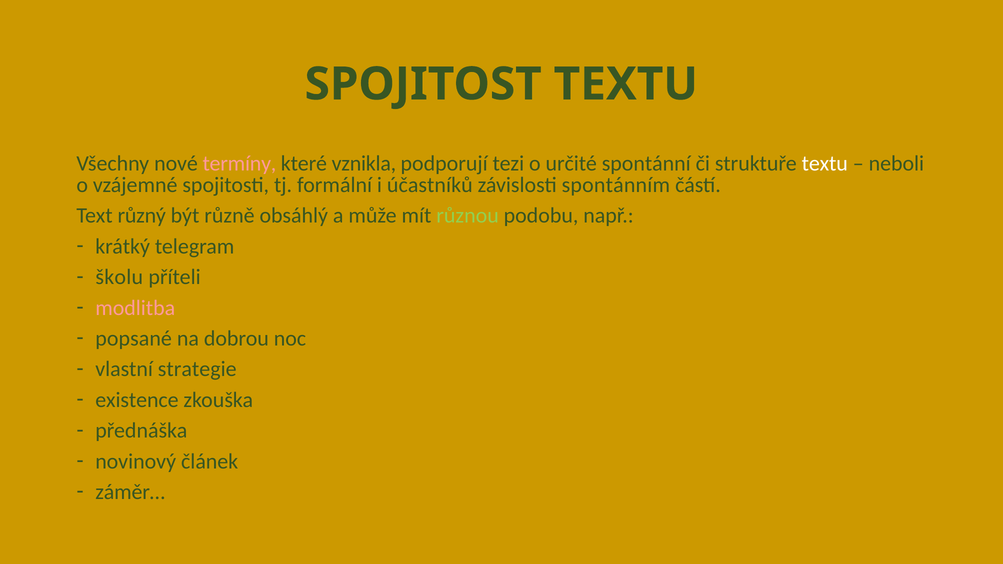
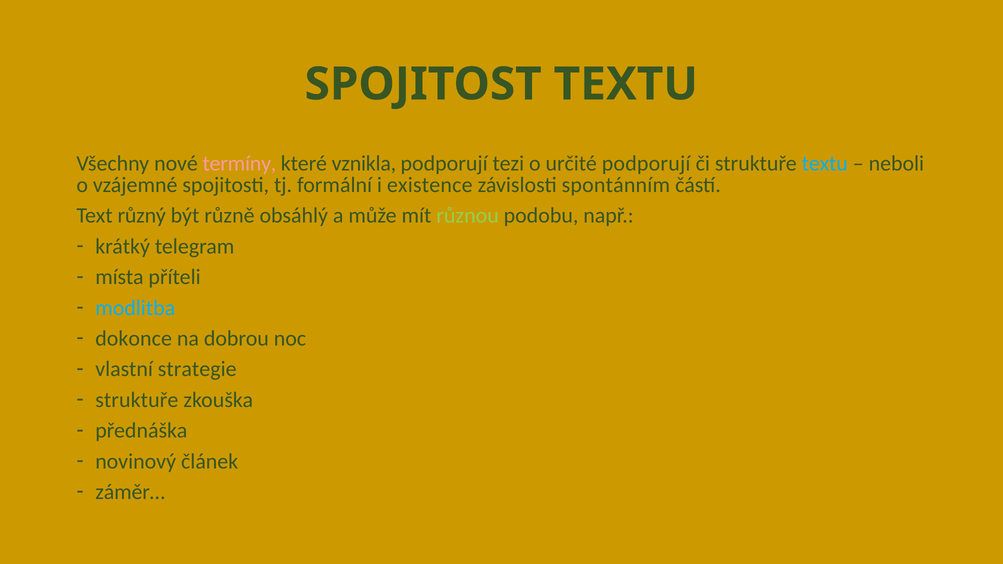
určité spontánní: spontánní -> podporují
textu at (825, 164) colour: white -> light blue
účastníků: účastníků -> existence
školu: školu -> místa
modlitba colour: pink -> light blue
popsané: popsané -> dokonce
existence at (137, 400): existence -> struktuře
